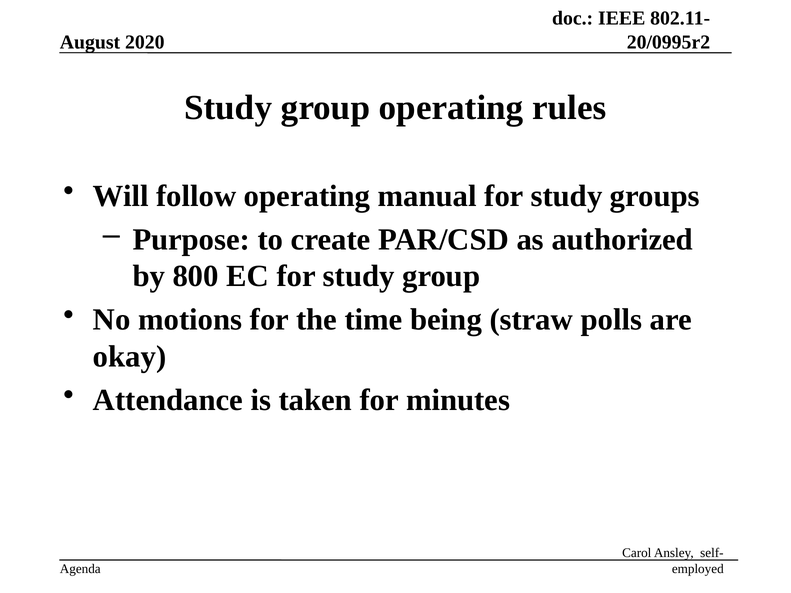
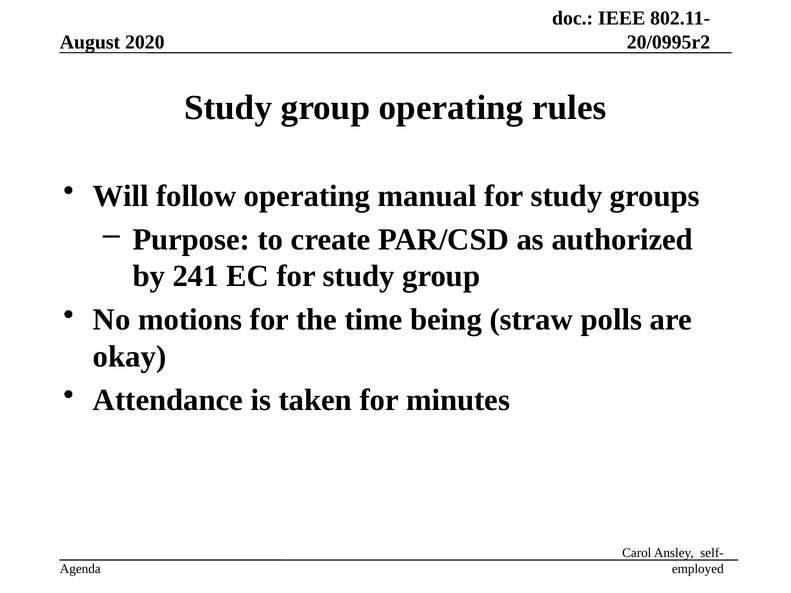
800: 800 -> 241
